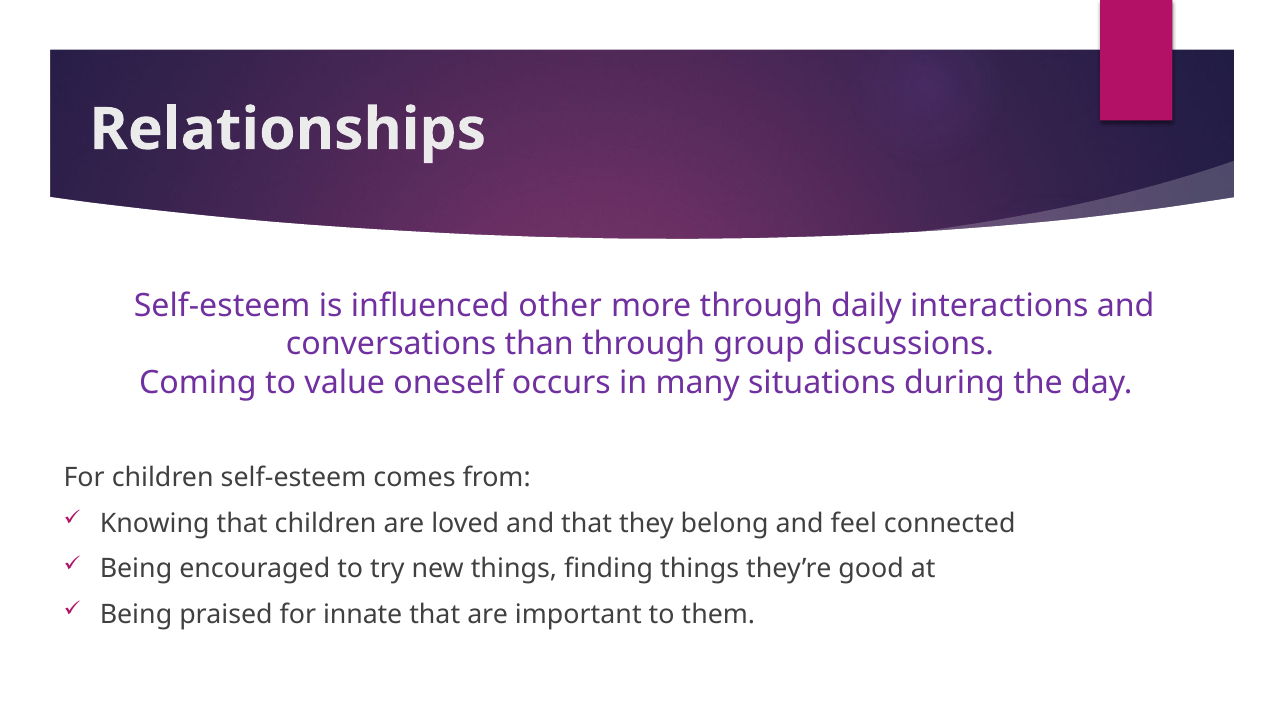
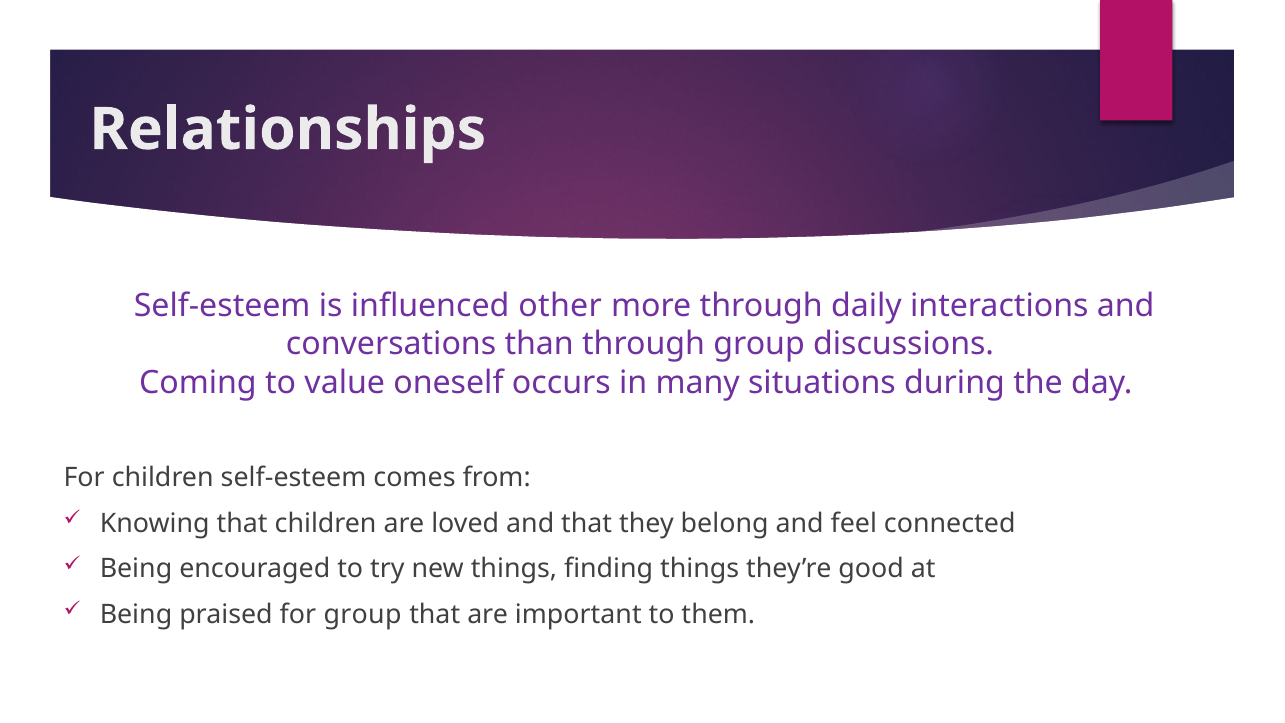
for innate: innate -> group
